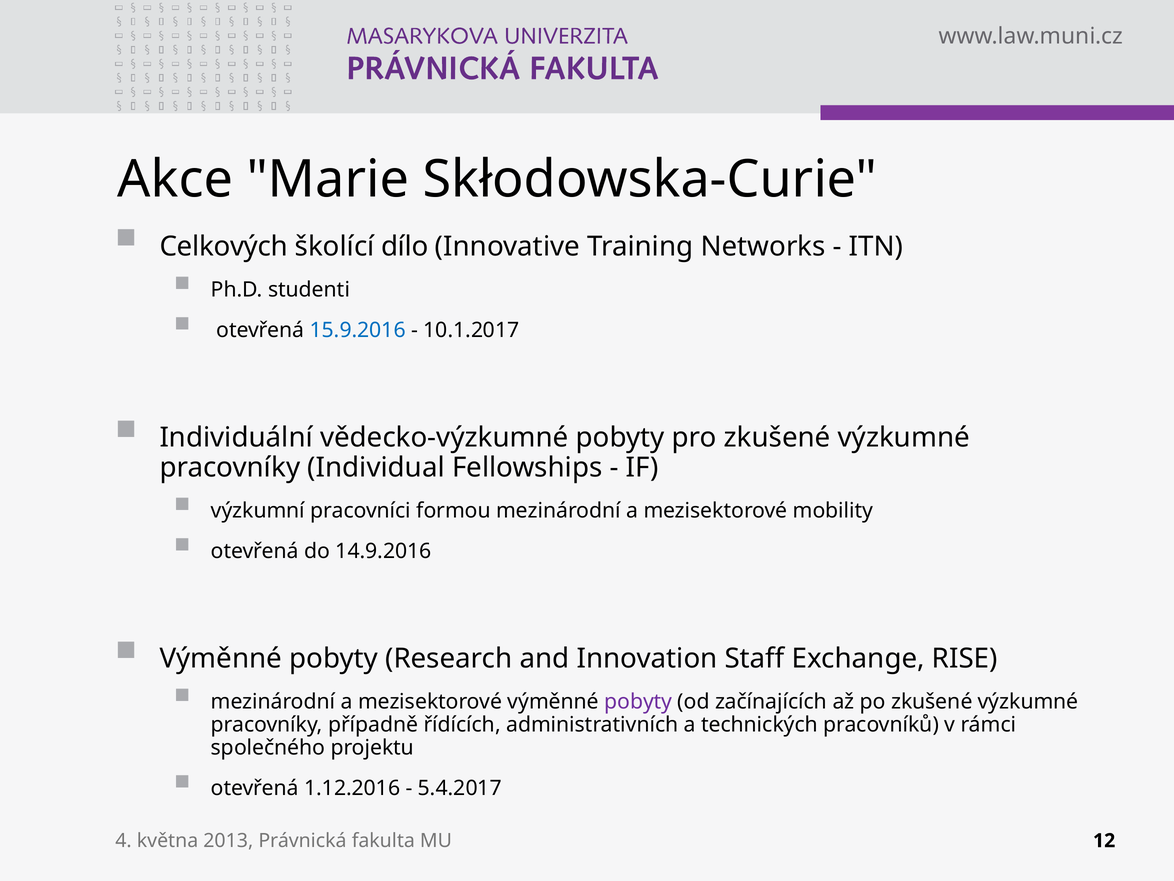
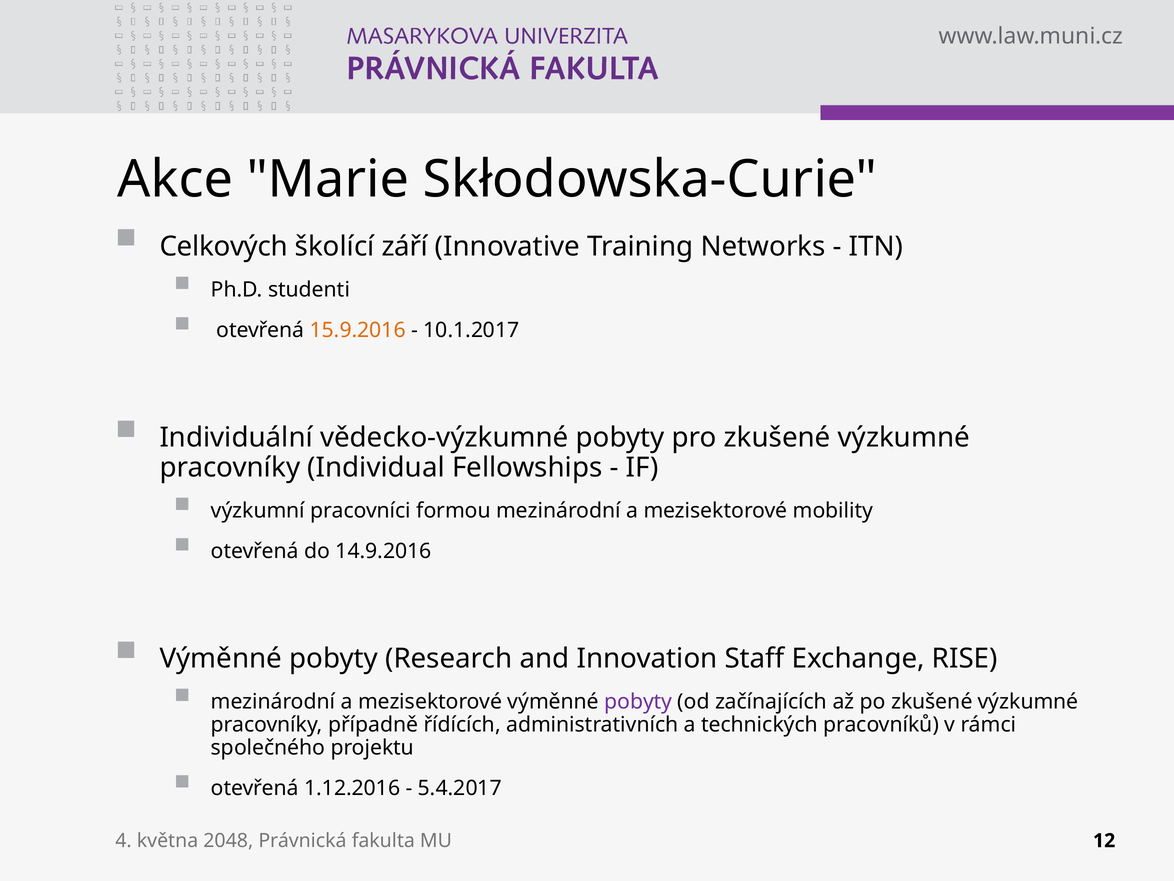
dílo: dílo -> září
15.9.2016 colour: blue -> orange
2013: 2013 -> 2048
